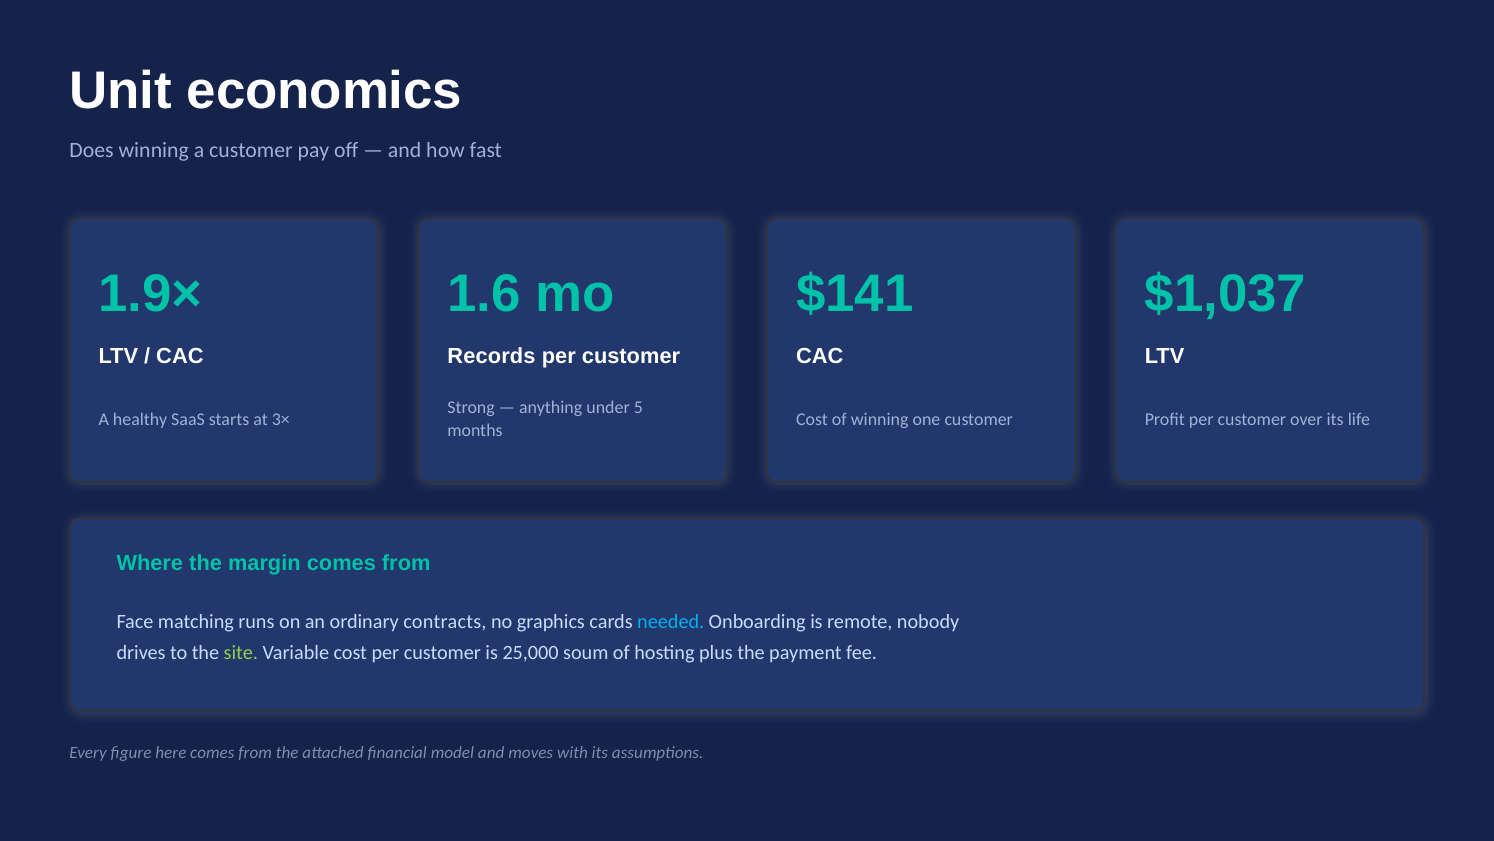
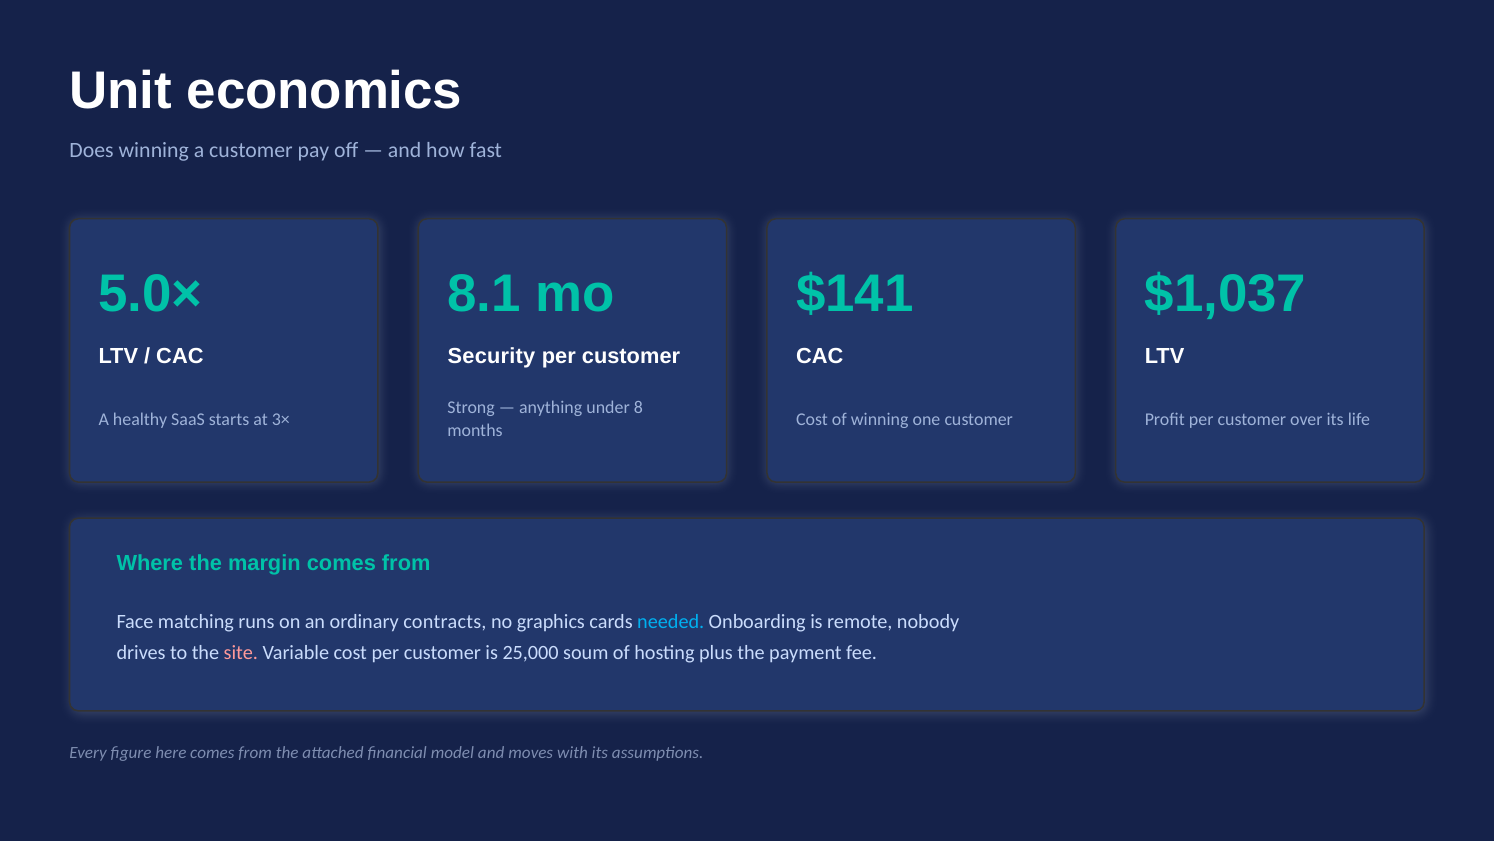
1.9×: 1.9× -> 5.0×
1.6: 1.6 -> 8.1
Records: Records -> Security
5: 5 -> 8
site colour: light green -> pink
